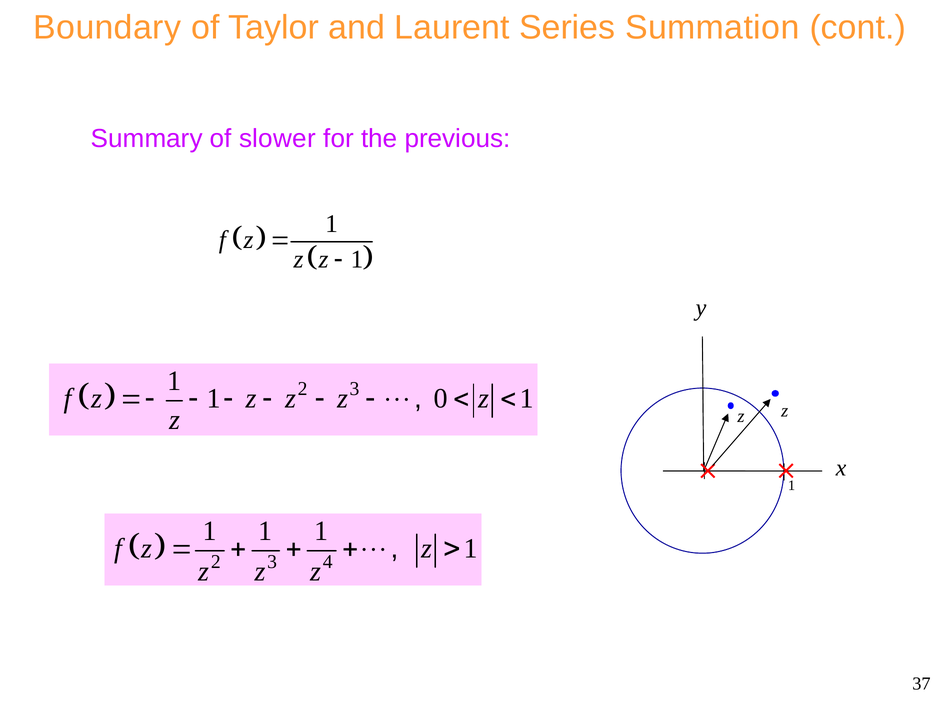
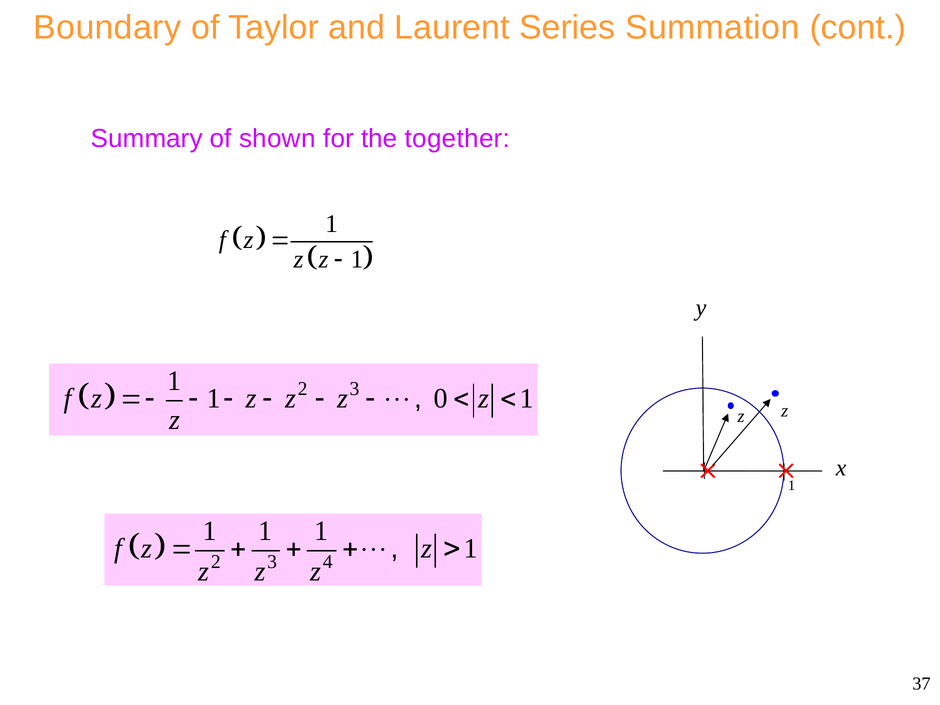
slower: slower -> shown
previous: previous -> together
